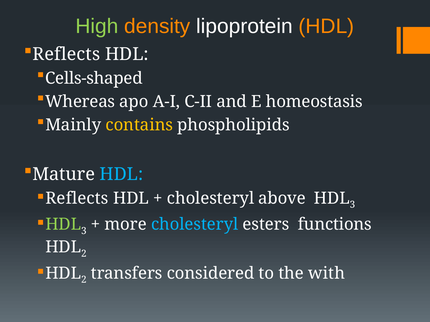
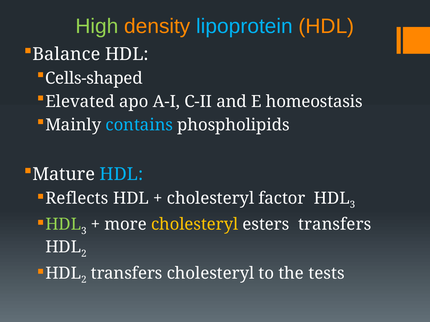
lipoprotein colour: white -> light blue
Reflects at (66, 54): Reflects -> Balance
Whereas: Whereas -> Elevated
contains colour: yellow -> light blue
above: above -> factor
cholesteryl at (195, 225) colour: light blue -> yellow
functions at (335, 225): functions -> transfers
transfers considered: considered -> cholesteryl
with: with -> tests
